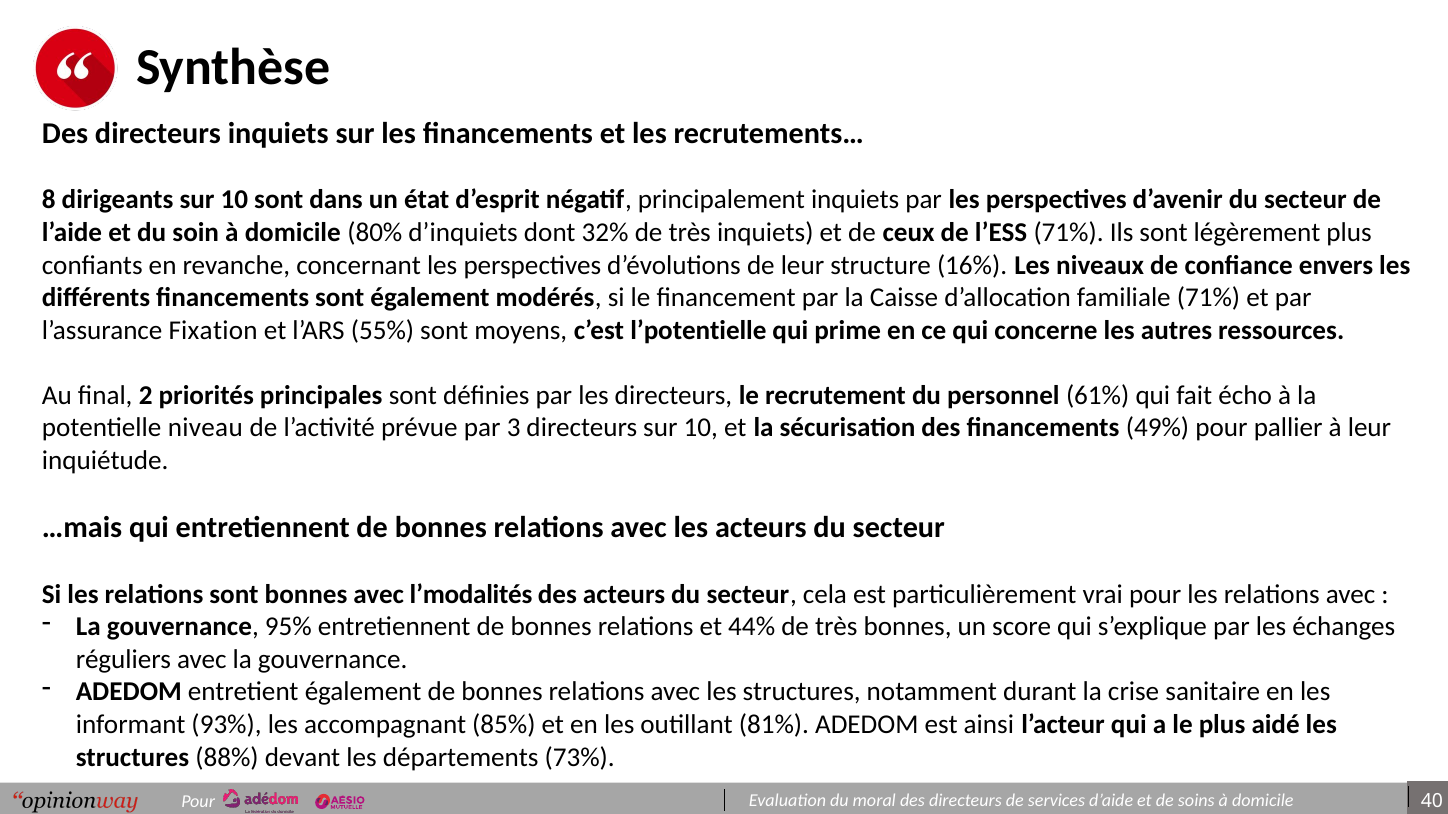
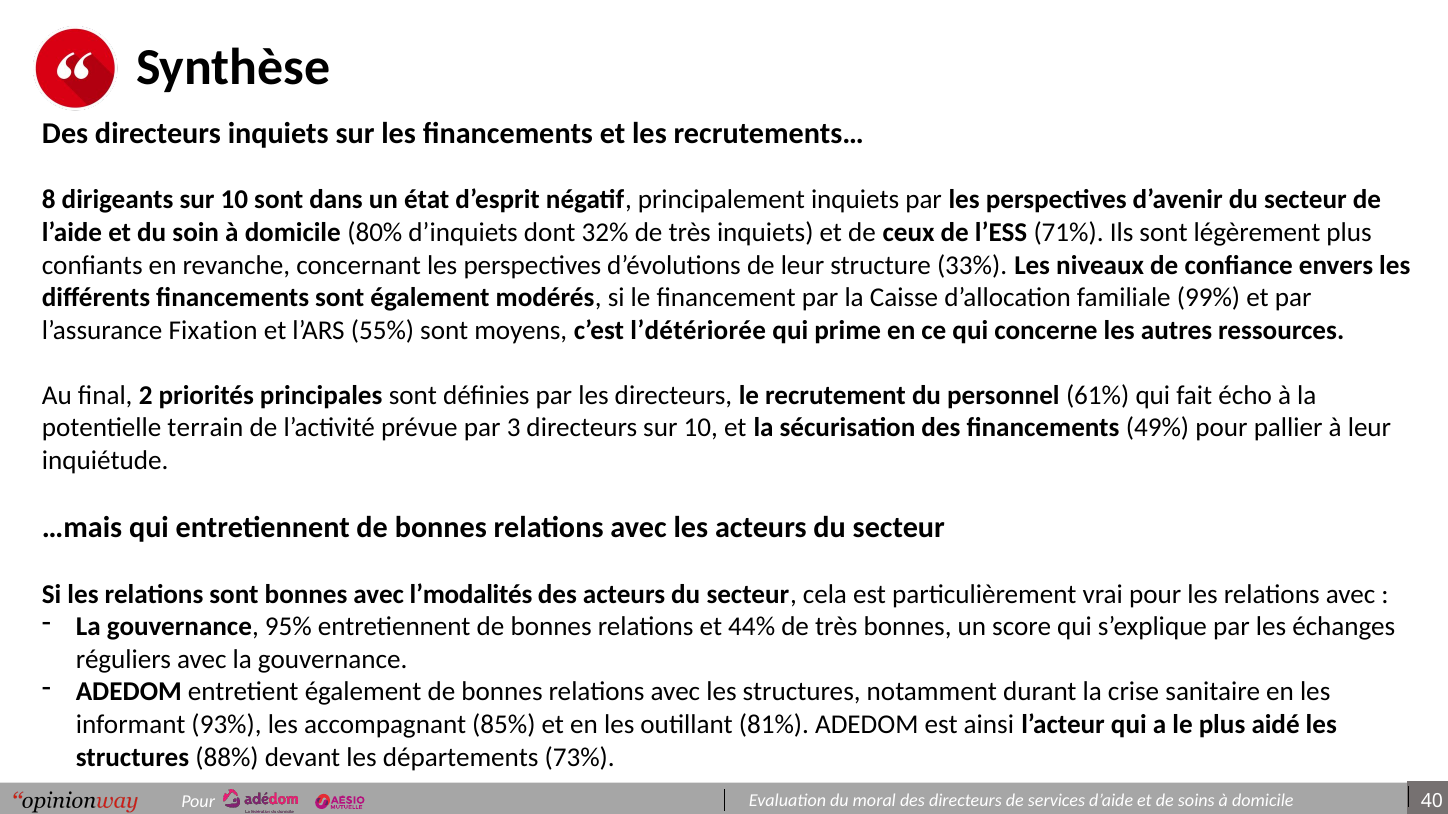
16%: 16% -> 33%
familiale 71%: 71% -> 99%
l’potentielle: l’potentielle -> l’détériorée
niveau: niveau -> terrain
